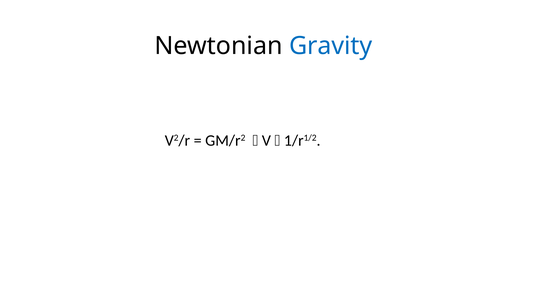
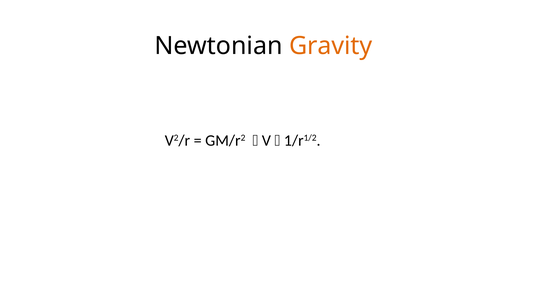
Gravity colour: blue -> orange
